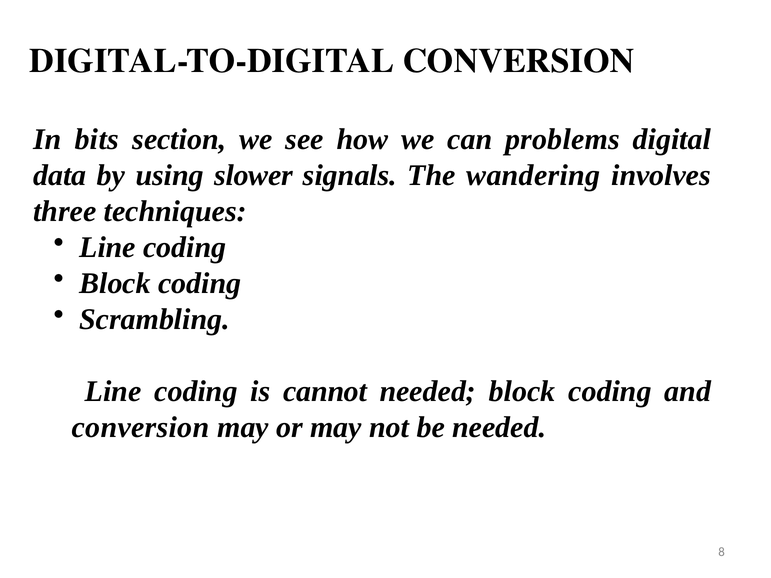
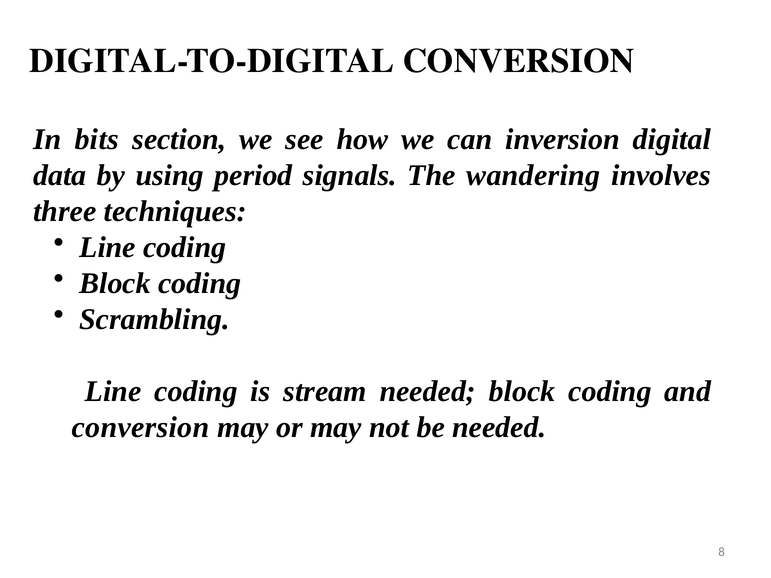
problems: problems -> inversion
slower: slower -> period
cannot: cannot -> stream
